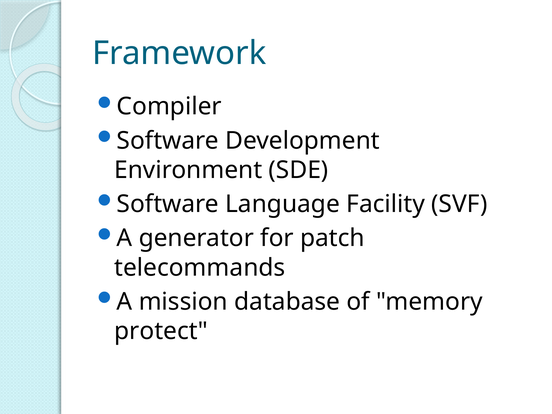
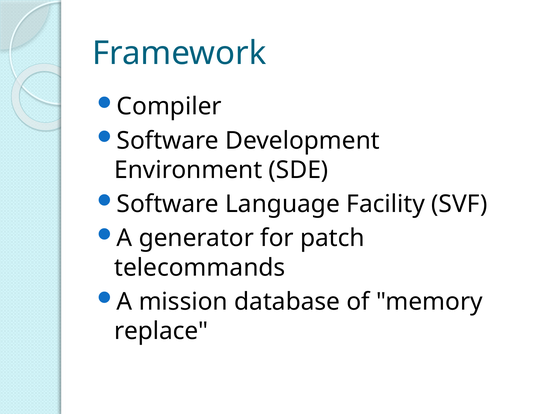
protect: protect -> replace
